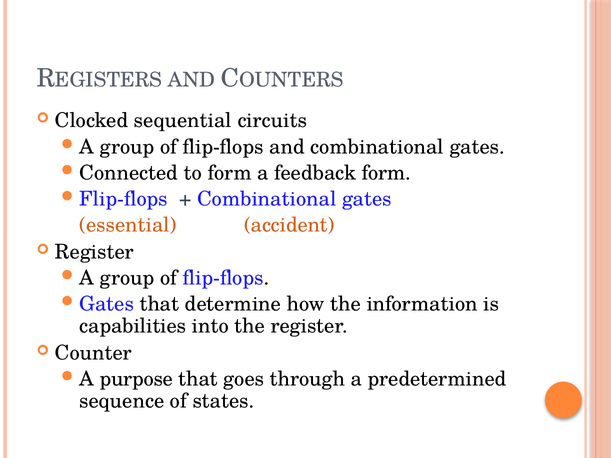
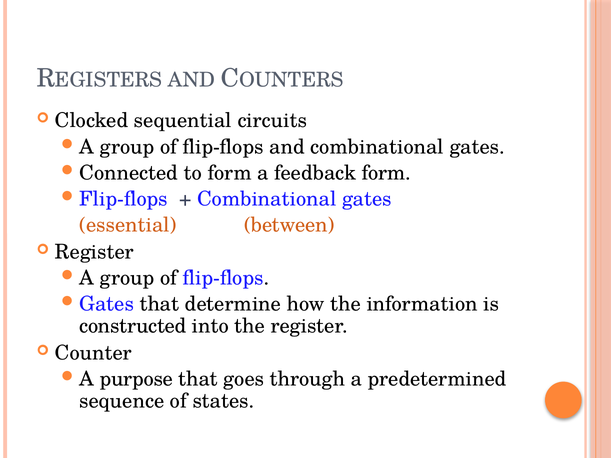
accident: accident -> between
capabilities: capabilities -> constructed
